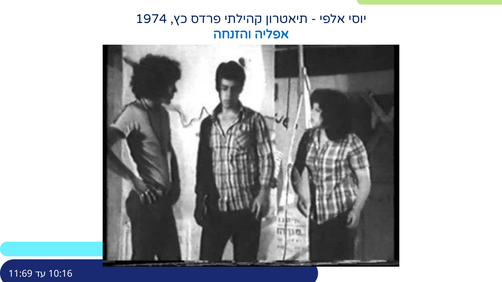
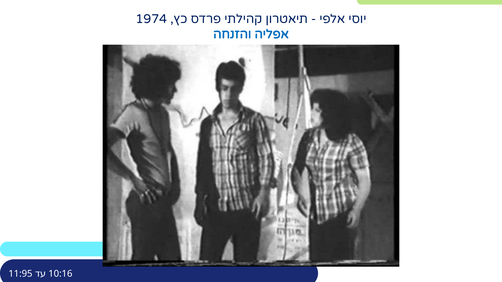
11:69: 11:69 -> 11:95
